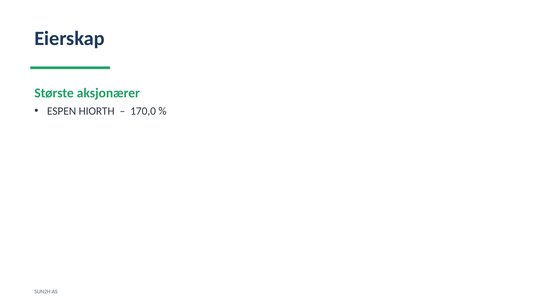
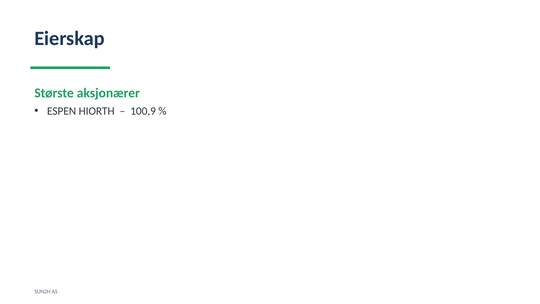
170,0: 170,0 -> 100,9
